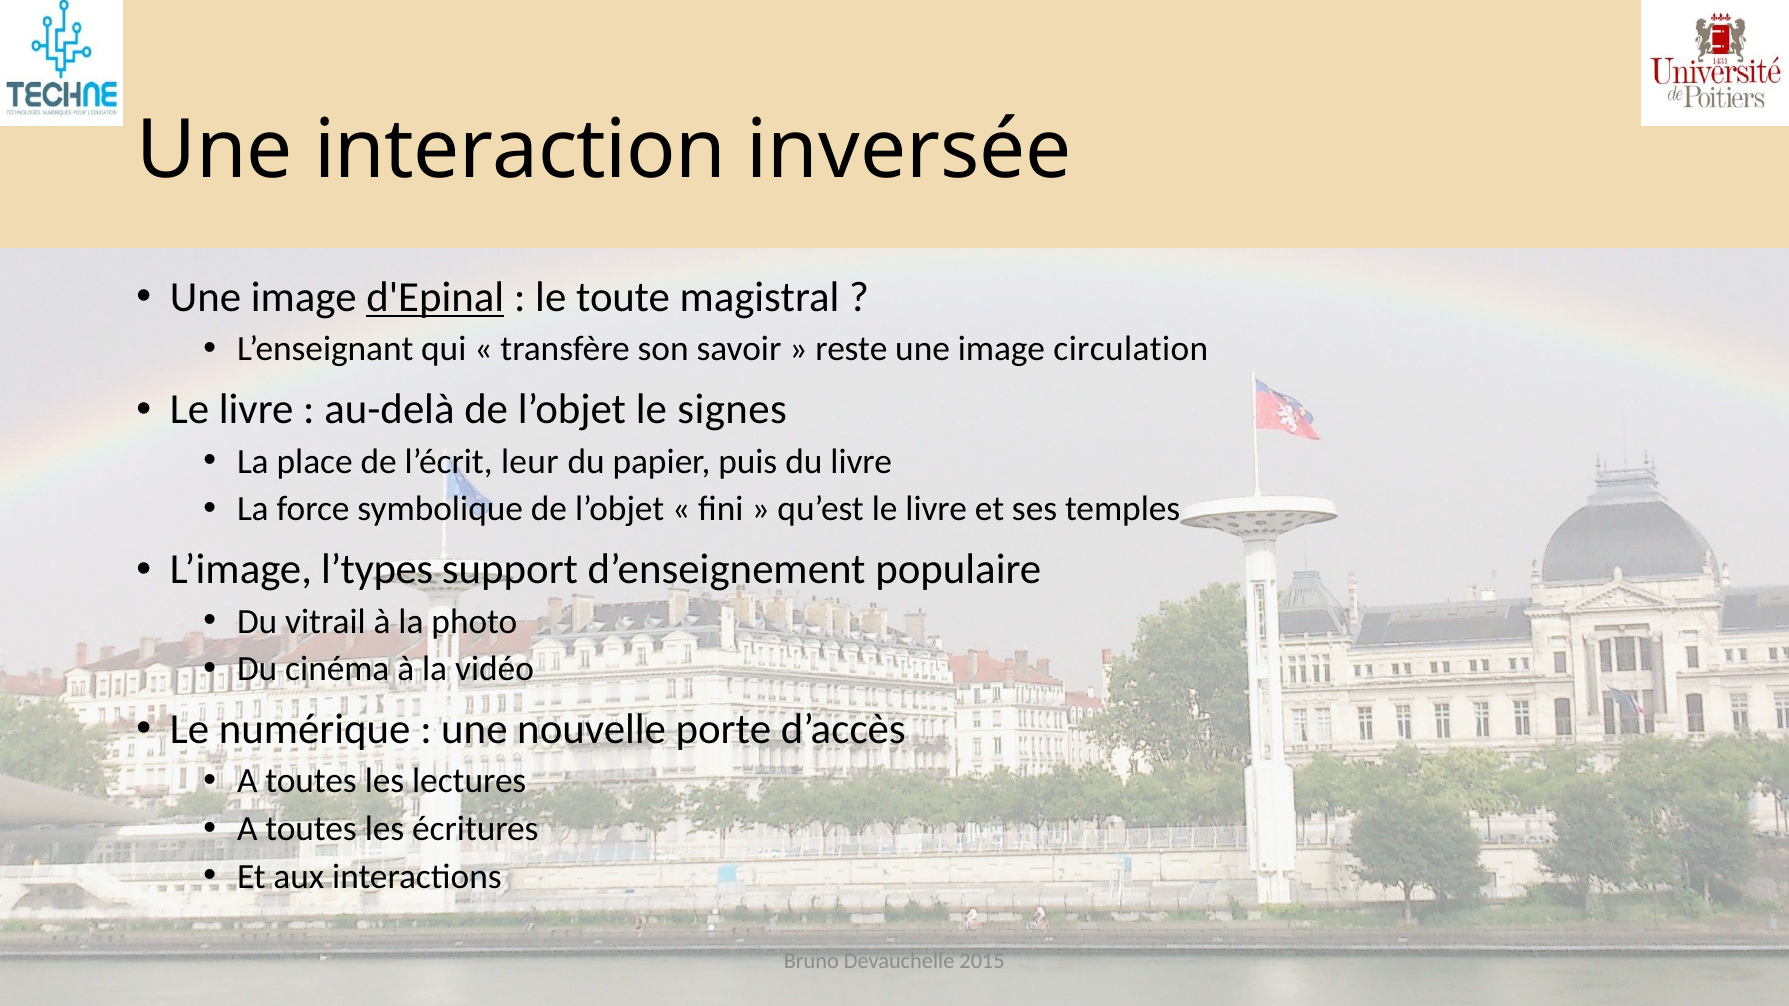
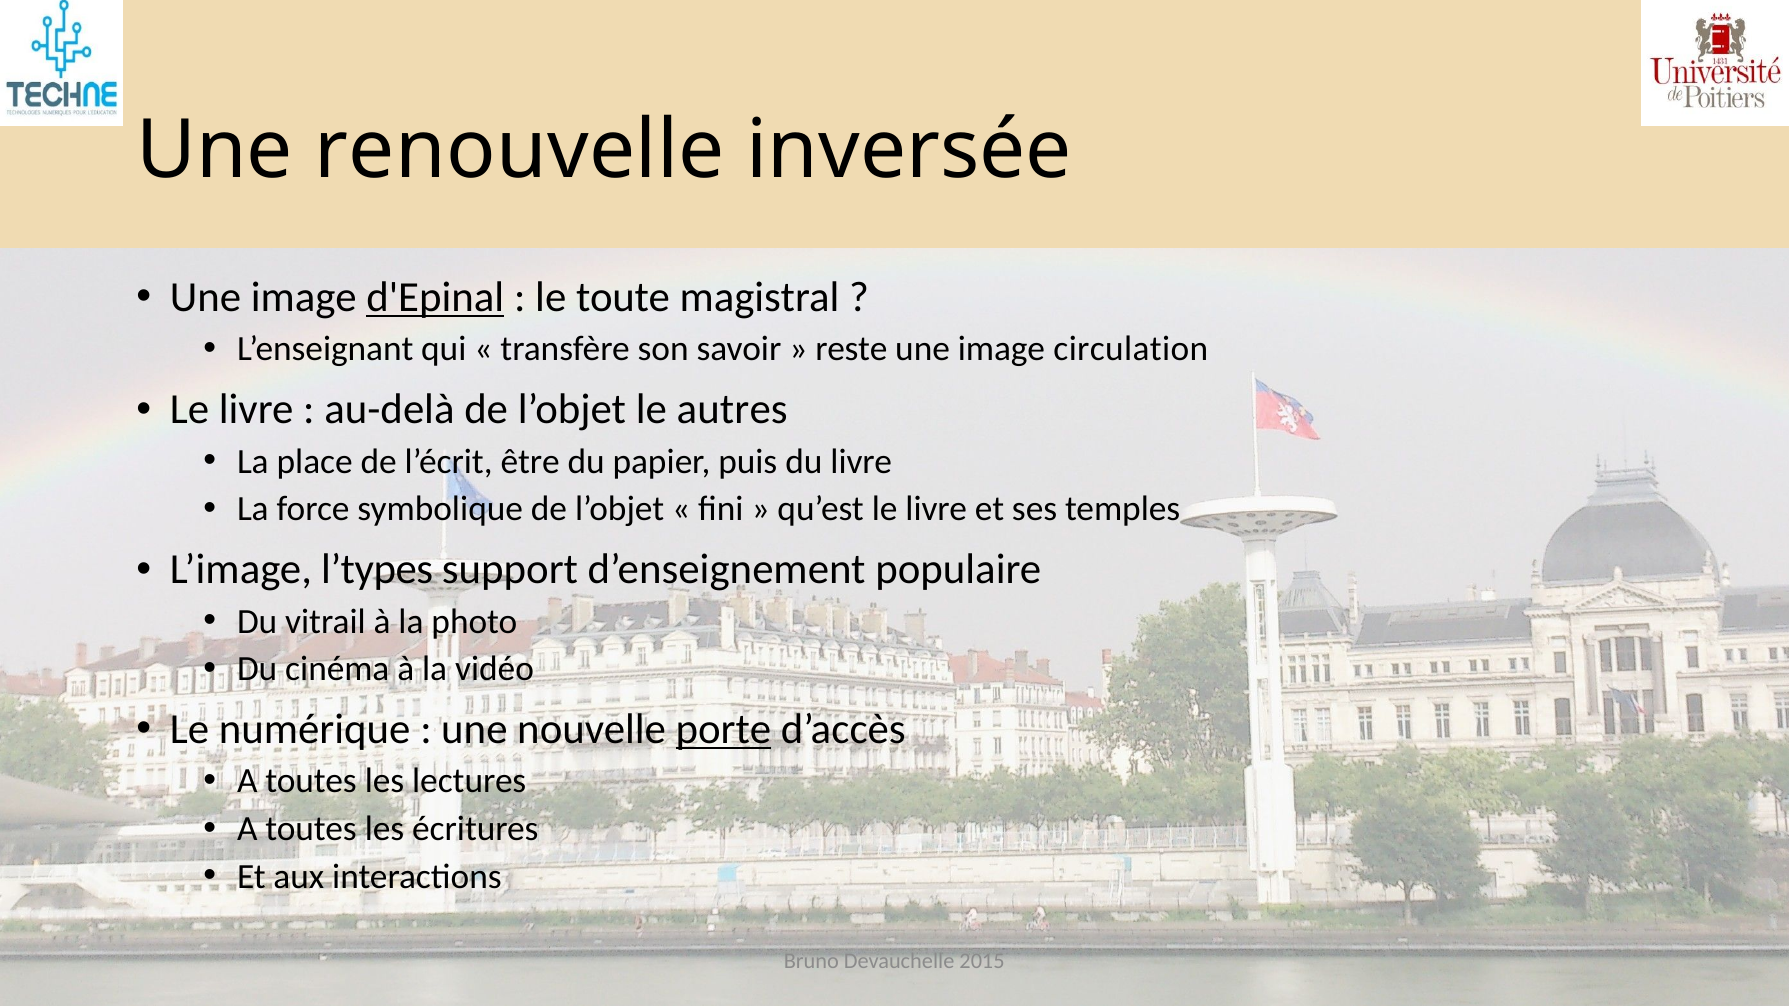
interaction: interaction -> renouvelle
signes: signes -> autres
leur: leur -> être
porte underline: none -> present
